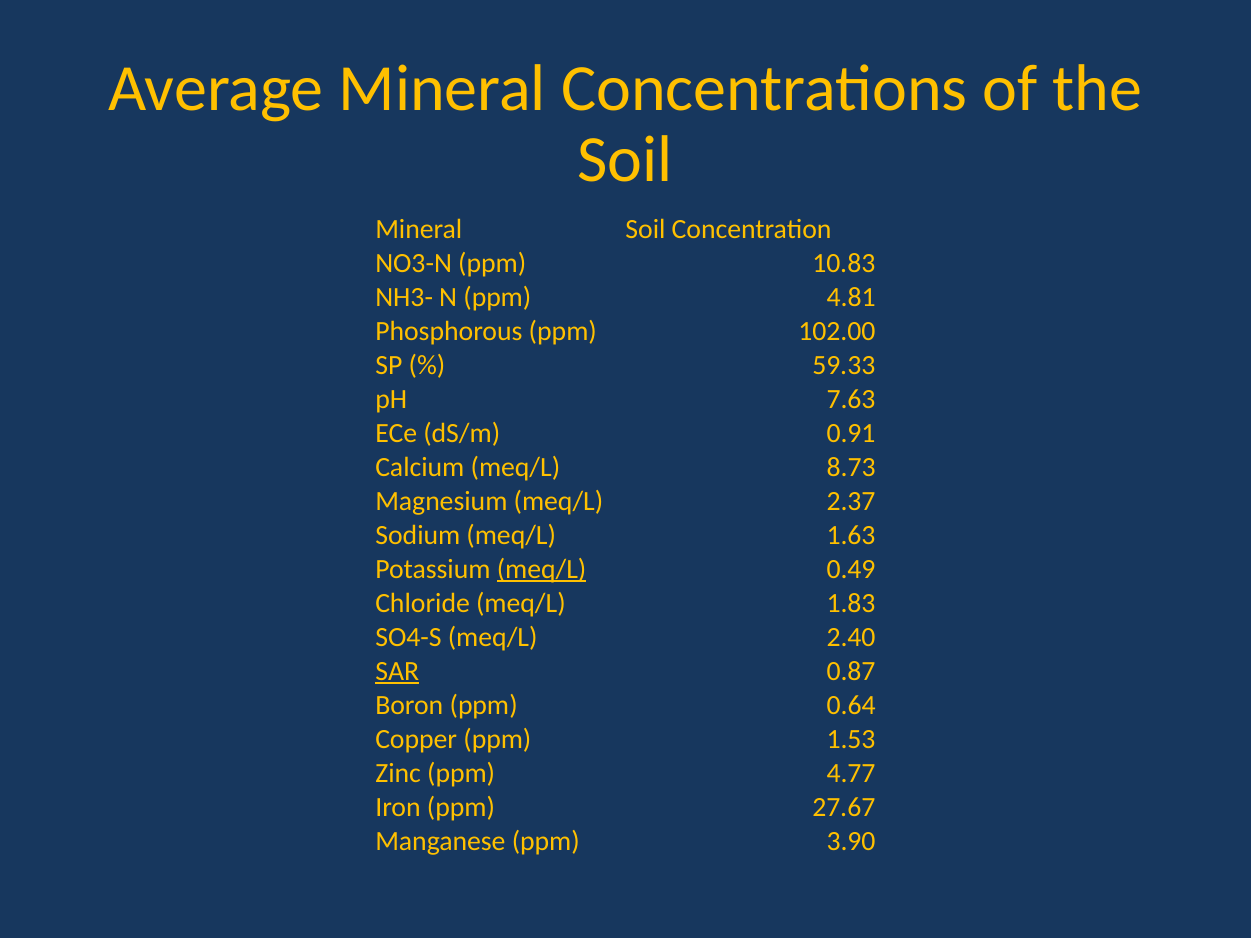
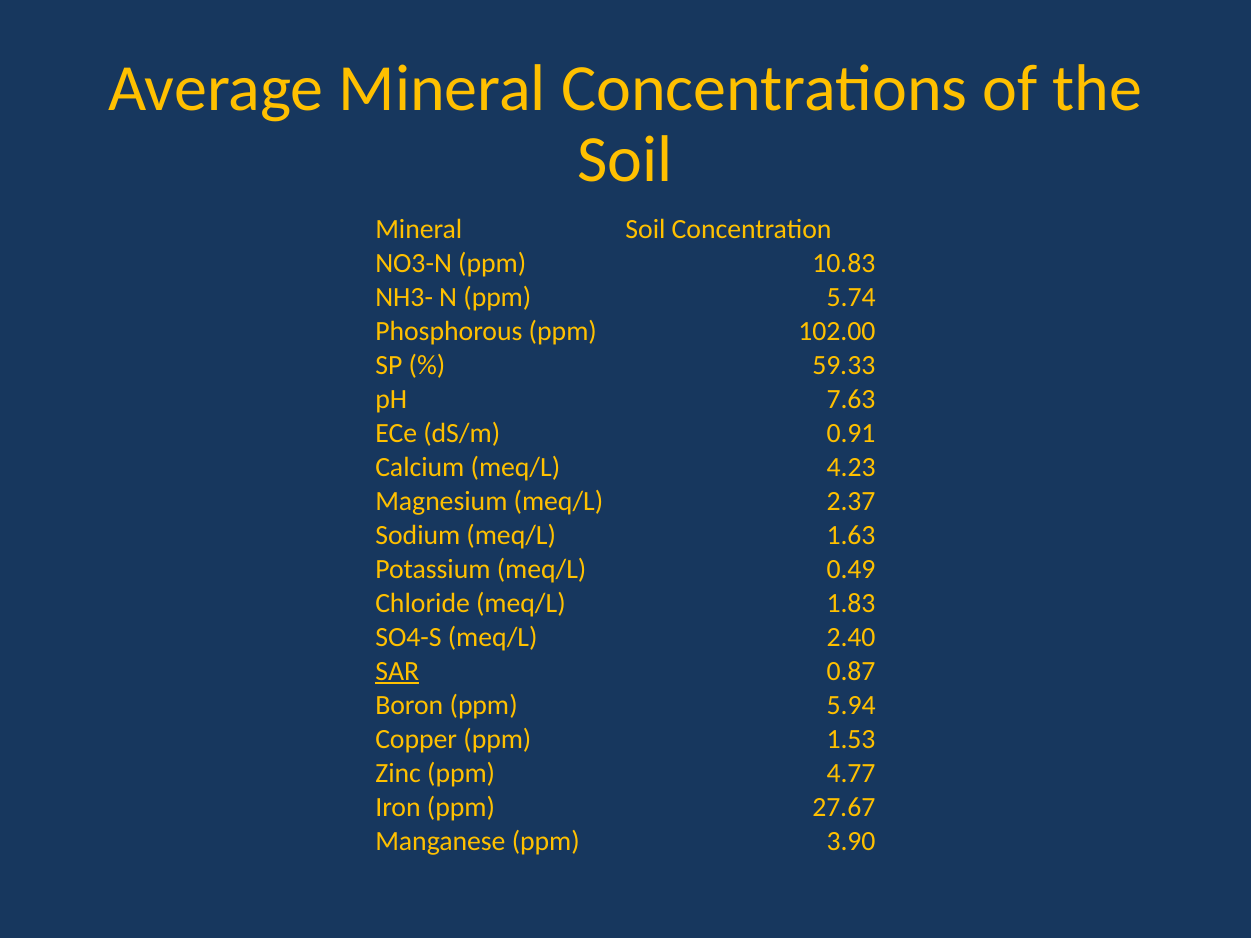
4.81: 4.81 -> 5.74
8.73: 8.73 -> 4.23
meq/L at (542, 569) underline: present -> none
0.64: 0.64 -> 5.94
